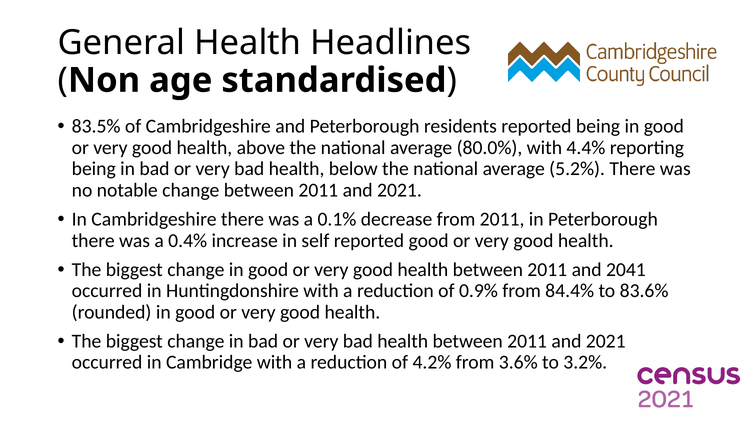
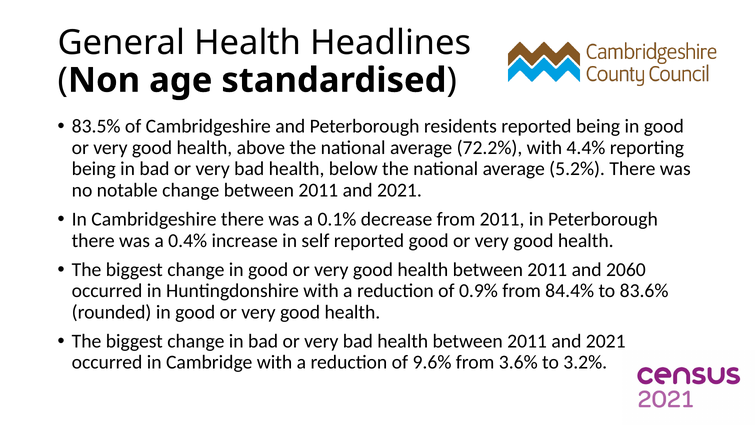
80.0%: 80.0% -> 72.2%
2041: 2041 -> 2060
4.2%: 4.2% -> 9.6%
